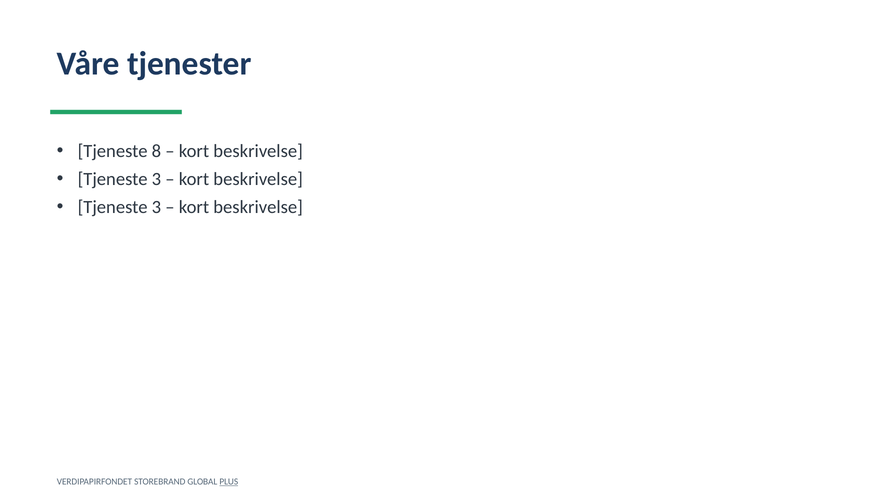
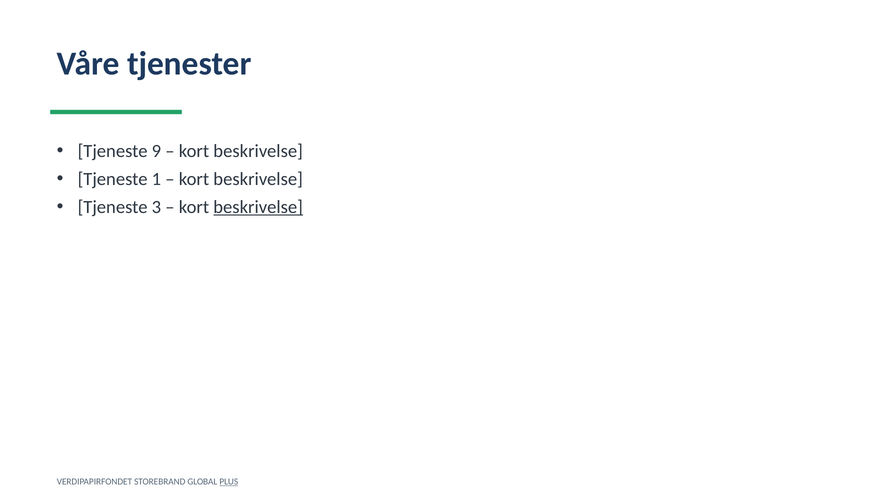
8: 8 -> 9
3 at (156, 179): 3 -> 1
beskrivelse at (258, 207) underline: none -> present
